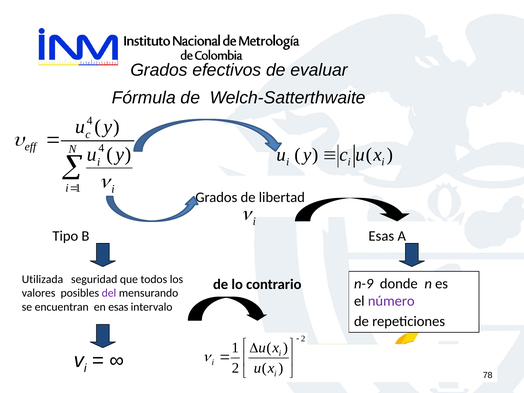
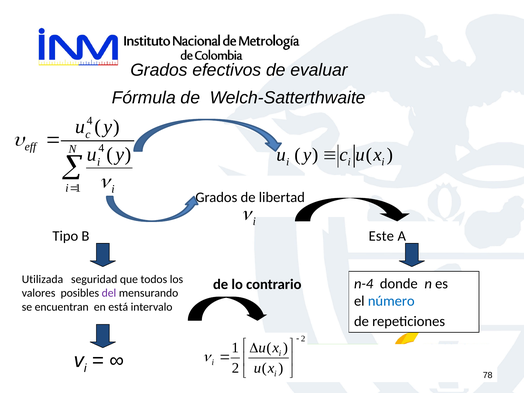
B Esas: Esas -> Este
n-9: n-9 -> n-4
número colour: purple -> blue
en esas: esas -> está
